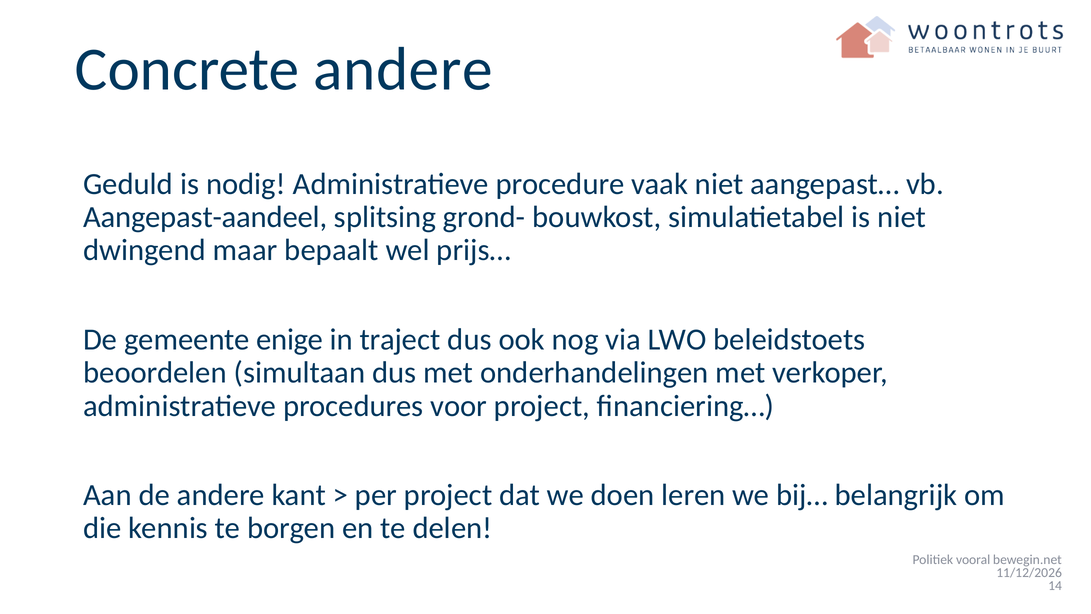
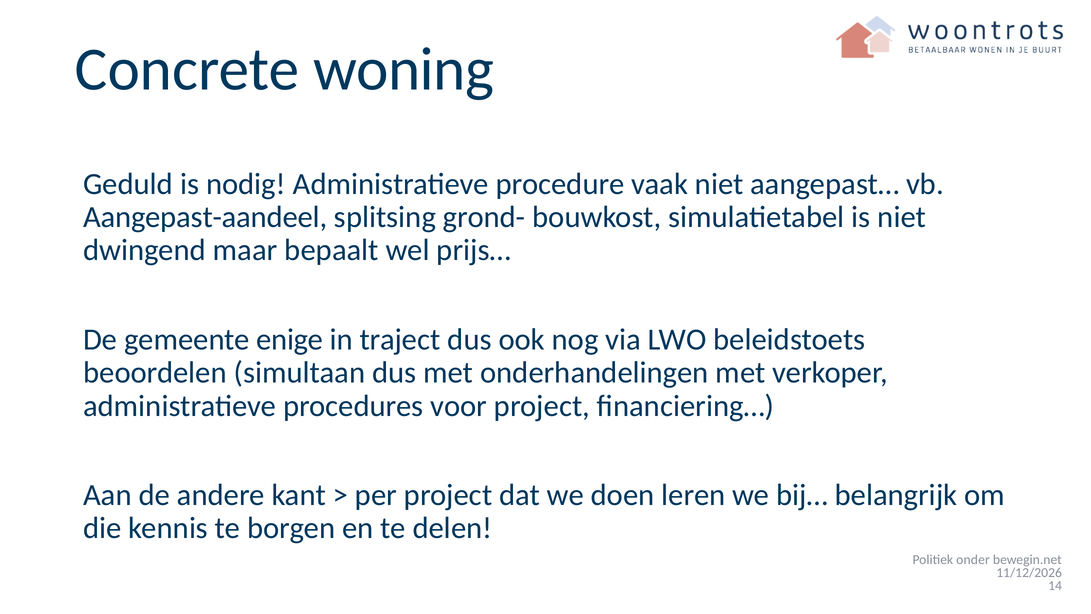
Concrete andere: andere -> woning
vooral: vooral -> onder
